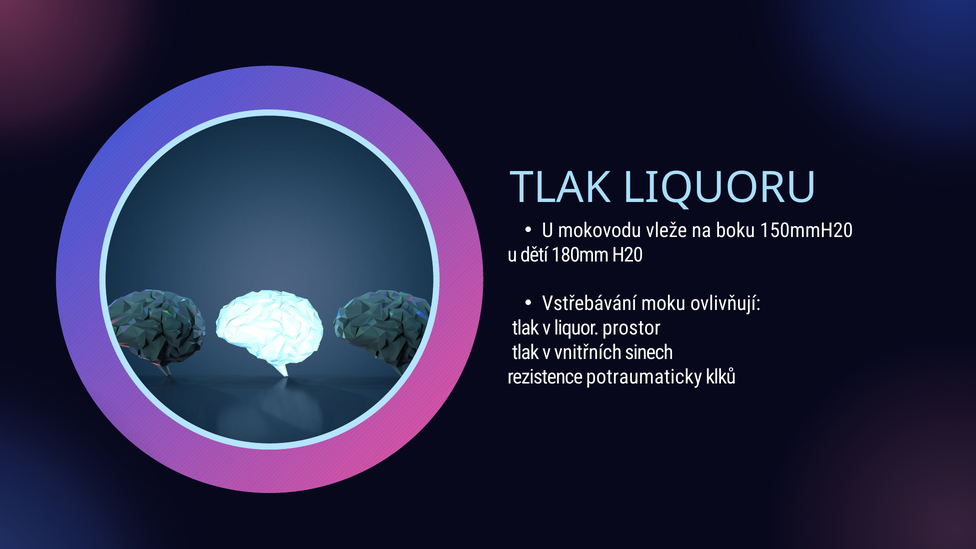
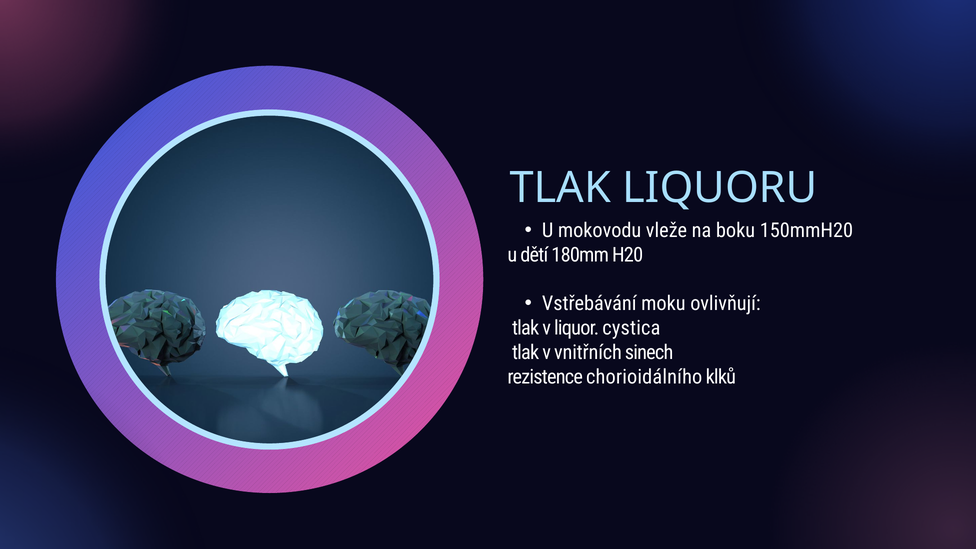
prostor: prostor -> cystica
potraumaticky: potraumaticky -> chorioidálního
